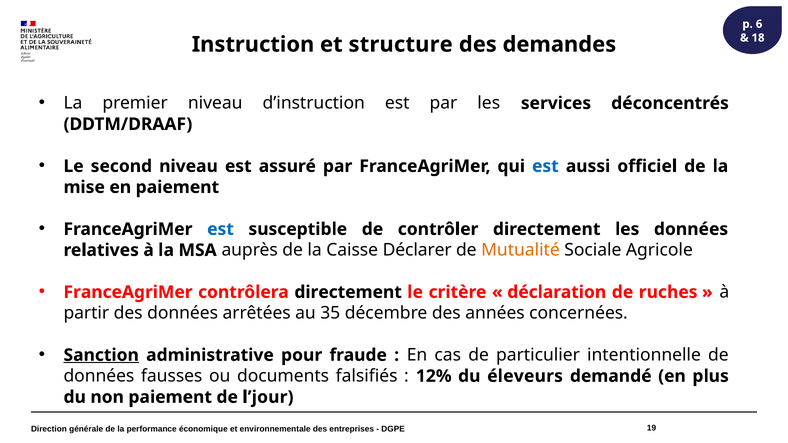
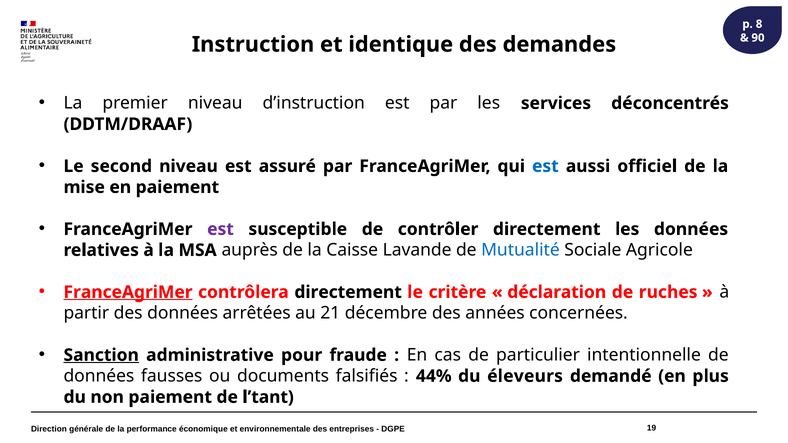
6: 6 -> 8
18: 18 -> 90
structure: structure -> identique
est at (221, 229) colour: blue -> purple
Déclarer: Déclarer -> Lavande
Mutualité colour: orange -> blue
FranceAgriMer at (128, 292) underline: none -> present
35: 35 -> 21
12%: 12% -> 44%
l’jour: l’jour -> l’tant
